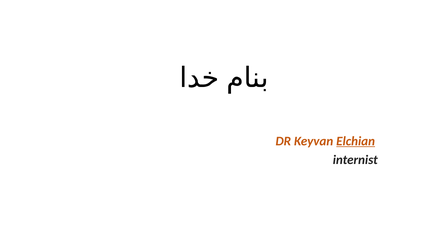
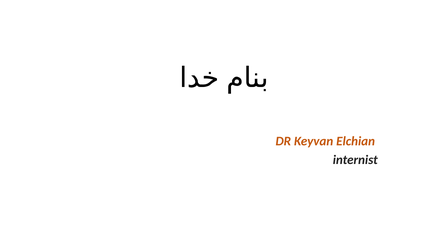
Elchian underline: present -> none
